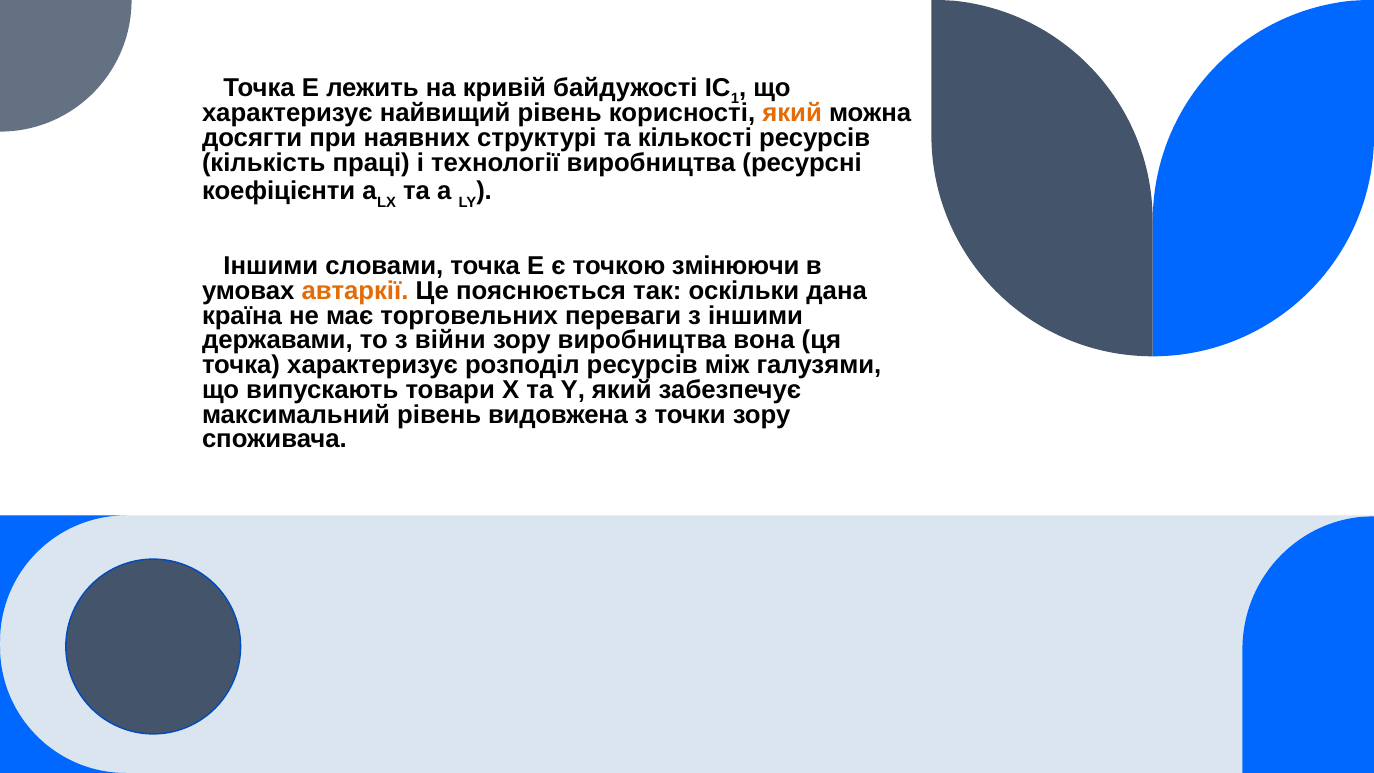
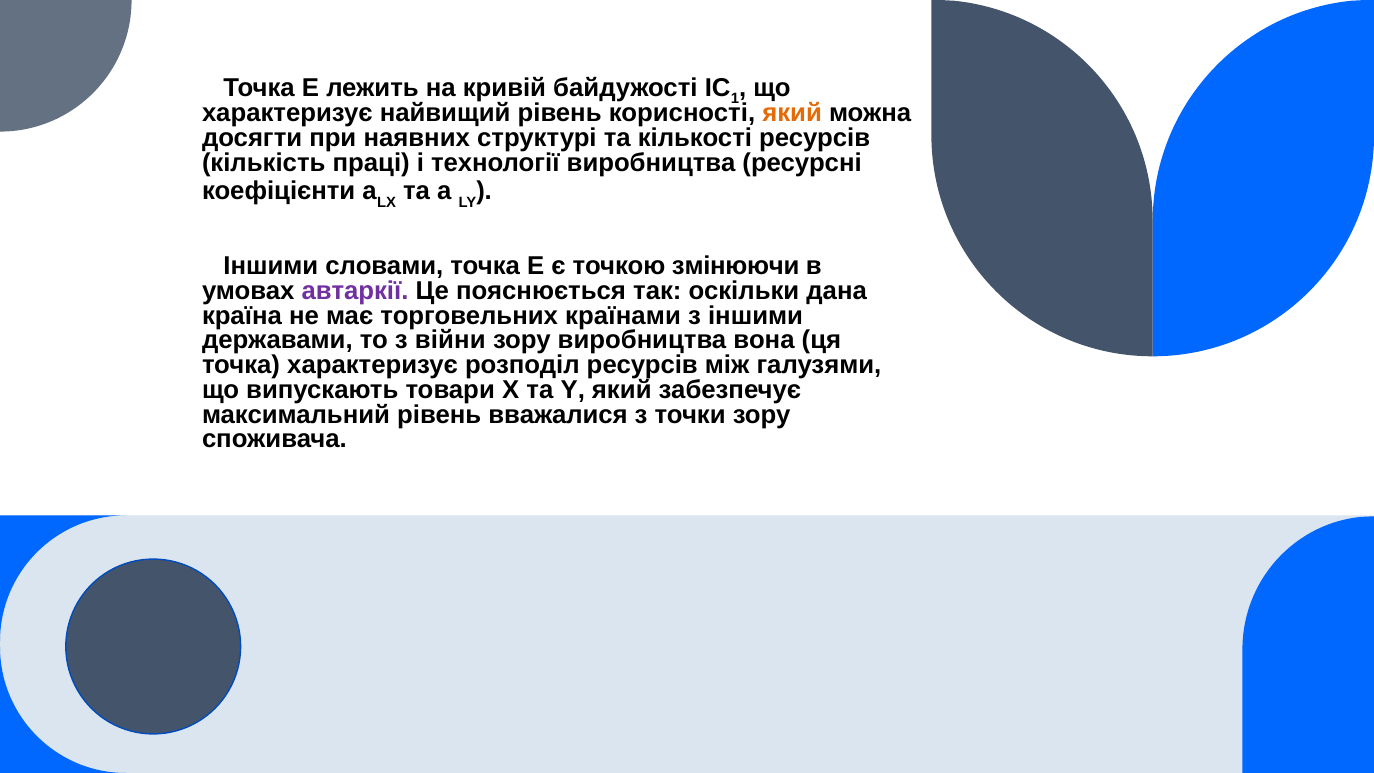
автаркії colour: orange -> purple
переваги: переваги -> країнами
видовжена: видовжена -> вважалися
